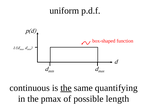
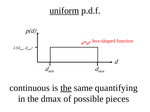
uniform underline: none -> present
the pmax: pmax -> dmax
length: length -> pieces
